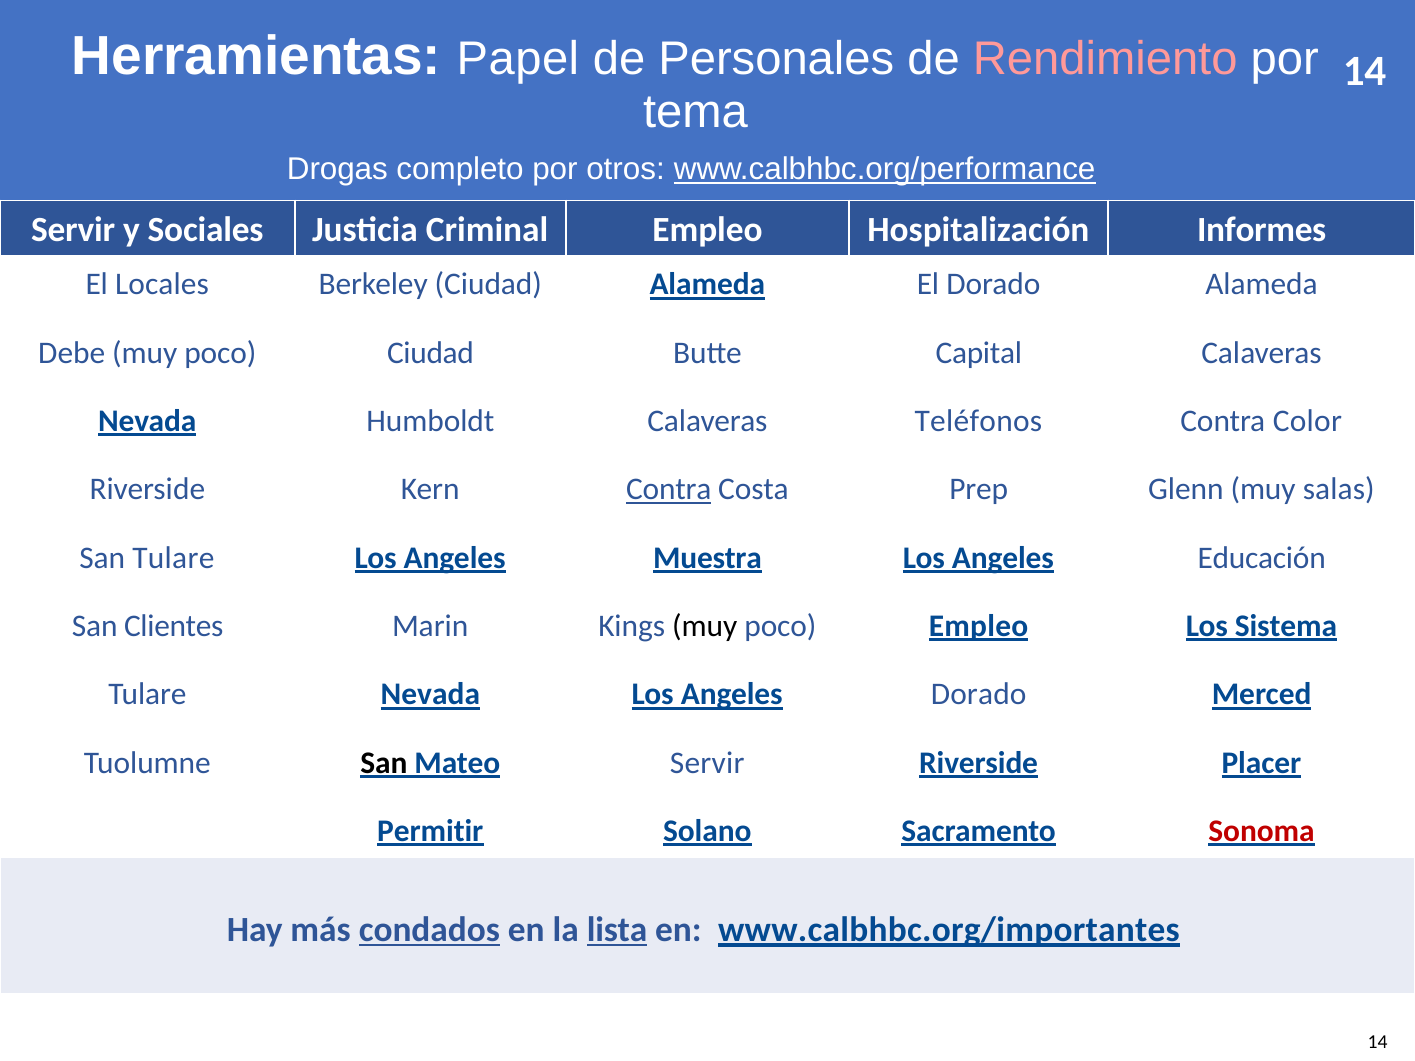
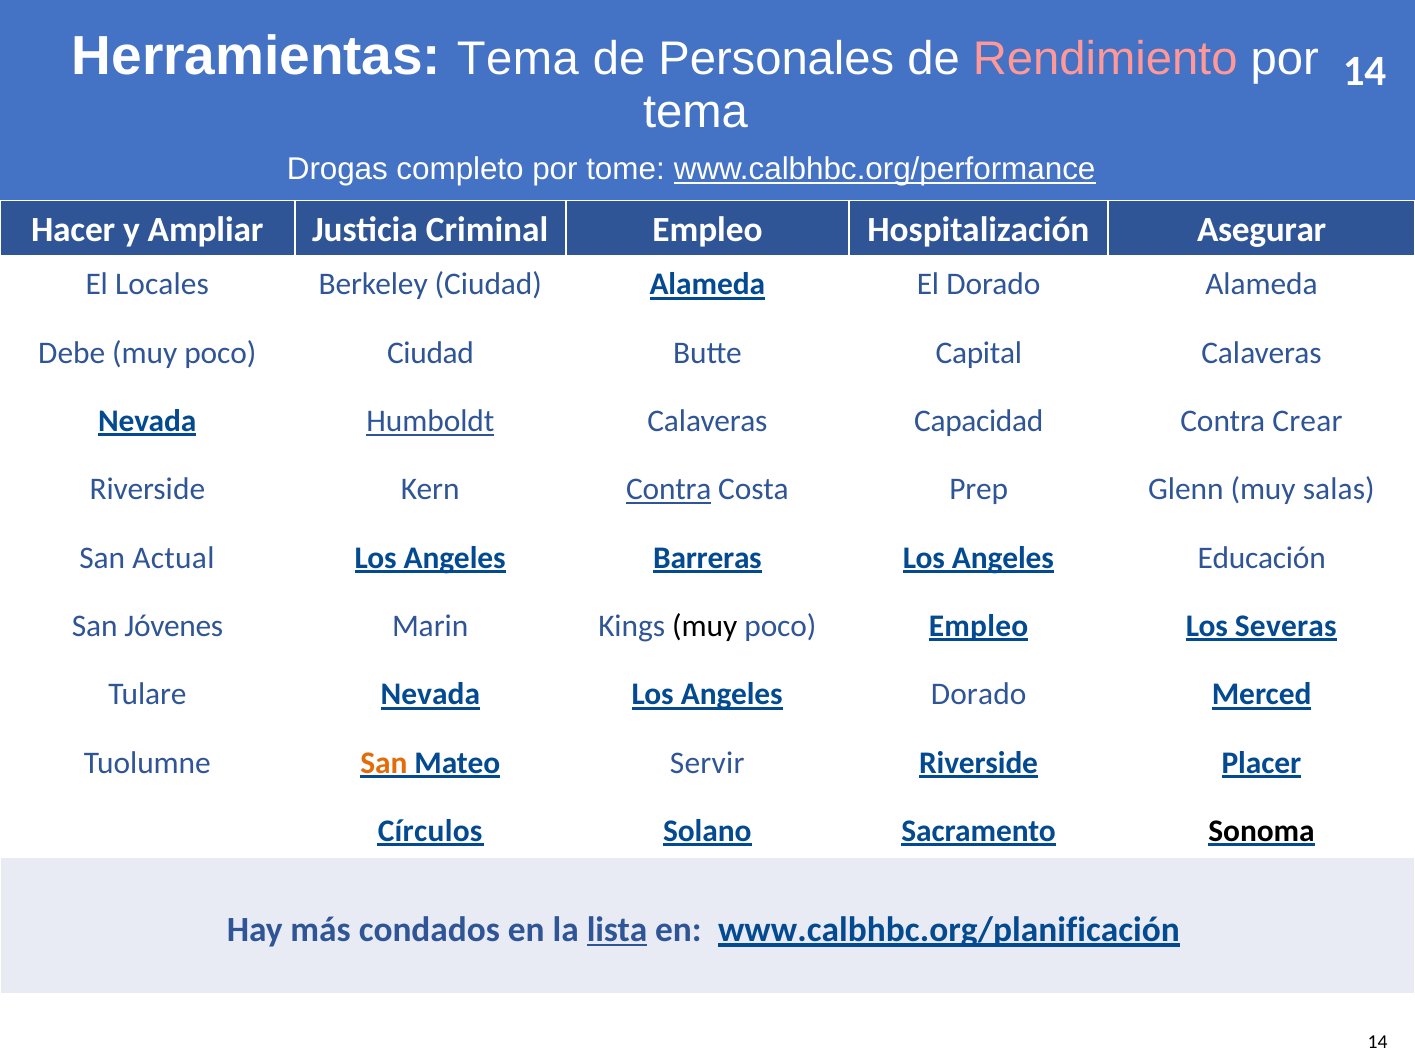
Herramientas Papel: Papel -> Tema
otros: otros -> tome
Servir at (73, 230): Servir -> Hacer
Sociales: Sociales -> Ampliar
Informes: Informes -> Asegurar
Humboldt underline: none -> present
Teléfonos: Teléfonos -> Capacidad
Color: Color -> Crear
San Tulare: Tulare -> Actual
Muestra: Muestra -> Barreras
Clientes: Clientes -> Jóvenes
Sistema: Sistema -> Severas
San at (384, 763) colour: black -> orange
Permitir: Permitir -> Círculos
Sonoma colour: red -> black
condados underline: present -> none
www.calbhbc.org/importantes: www.calbhbc.org/importantes -> www.calbhbc.org/planificación
